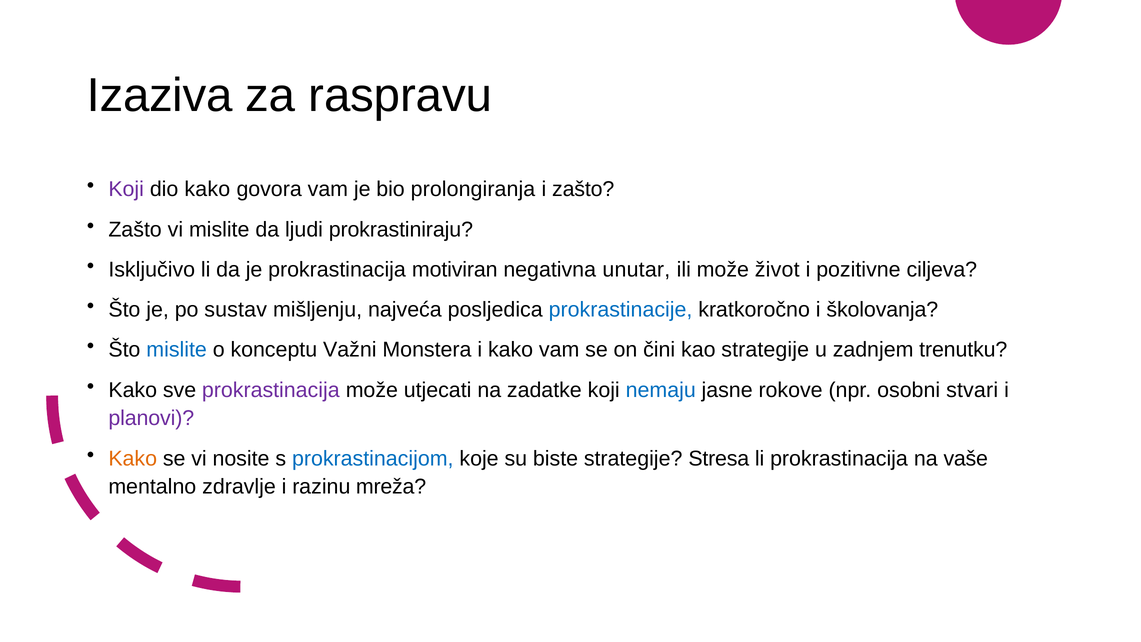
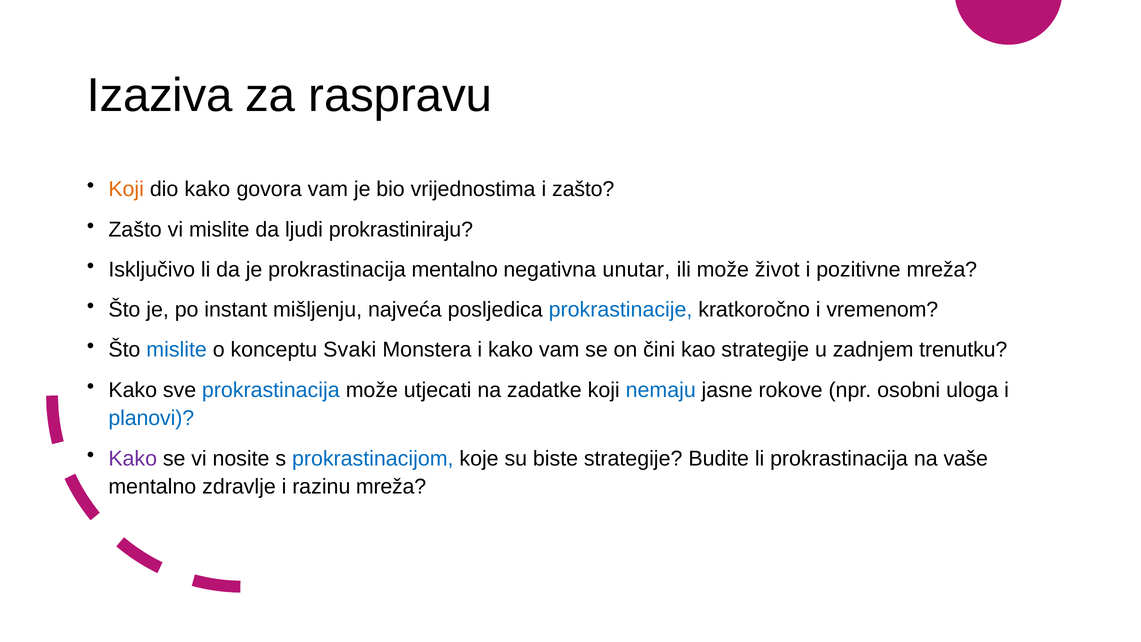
Koji at (126, 189) colour: purple -> orange
prolongiranja: prolongiranja -> vrijednostima
prokrastinacija motiviran: motiviran -> mentalno
pozitivne ciljeva: ciljeva -> mreža
sustav: sustav -> instant
školovanja: školovanja -> vremenom
Važni: Važni -> Svaki
prokrastinacija at (271, 390) colour: purple -> blue
stvari: stvari -> uloga
planovi colour: purple -> blue
Kako at (133, 458) colour: orange -> purple
Stresa: Stresa -> Budite
